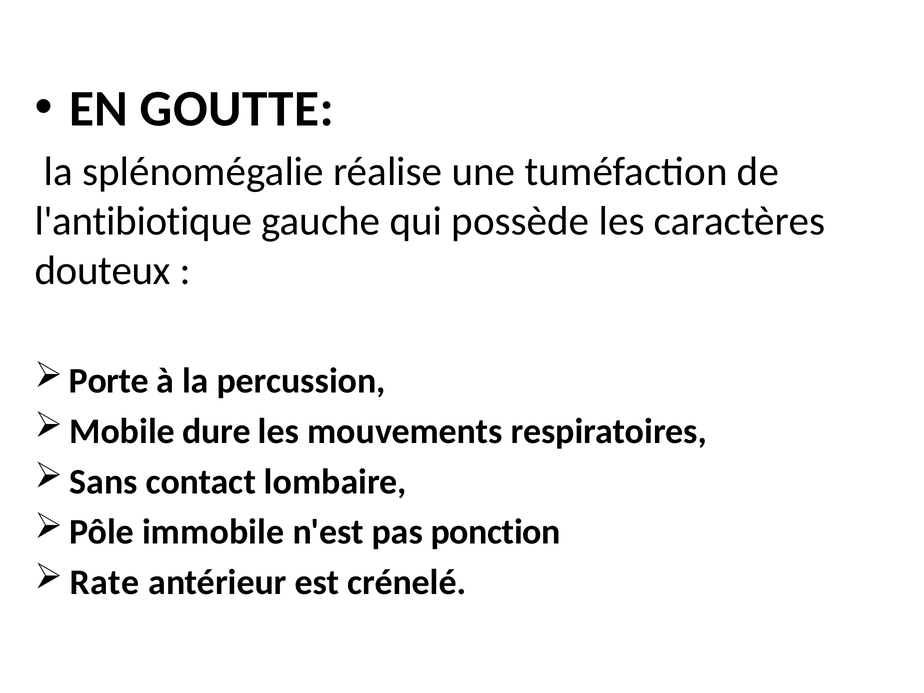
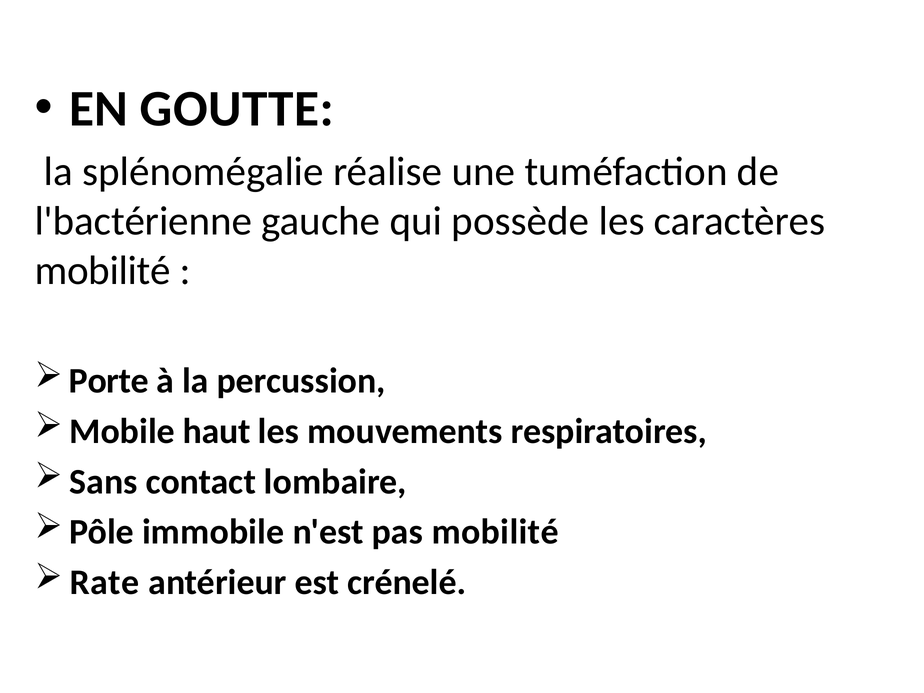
l'antibiotique: l'antibiotique -> l'bactérienne
douteux at (103, 271): douteux -> mobilité
dure: dure -> haut
pas ponction: ponction -> mobilité
